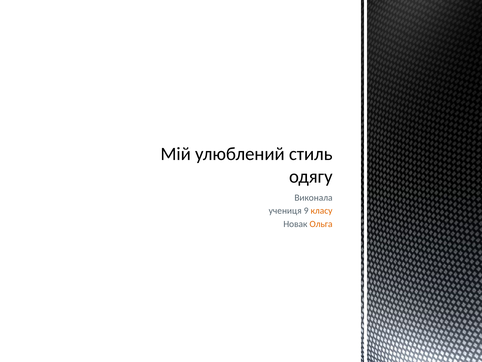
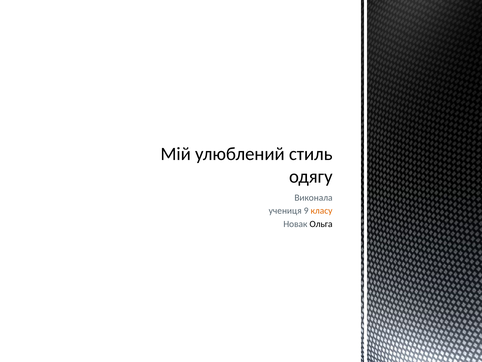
Ольга colour: orange -> black
